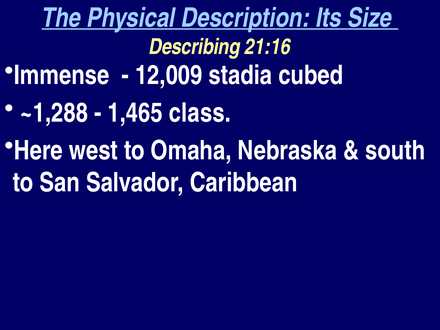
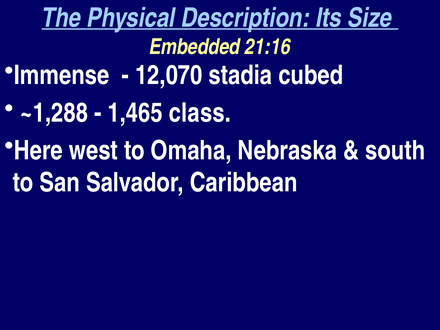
Describing: Describing -> Embedded
12,009: 12,009 -> 12,070
